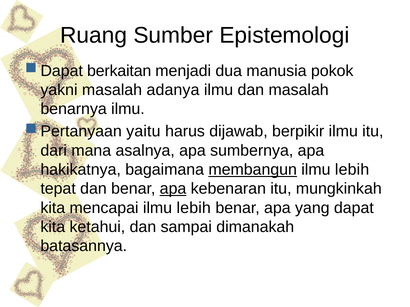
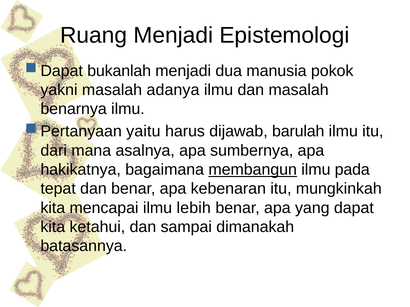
Ruang Sumber: Sumber -> Menjadi
berkaitan: berkaitan -> bukanlah
berpikir: berpikir -> barulah
lebih at (352, 170): lebih -> pada
apa at (173, 189) underline: present -> none
